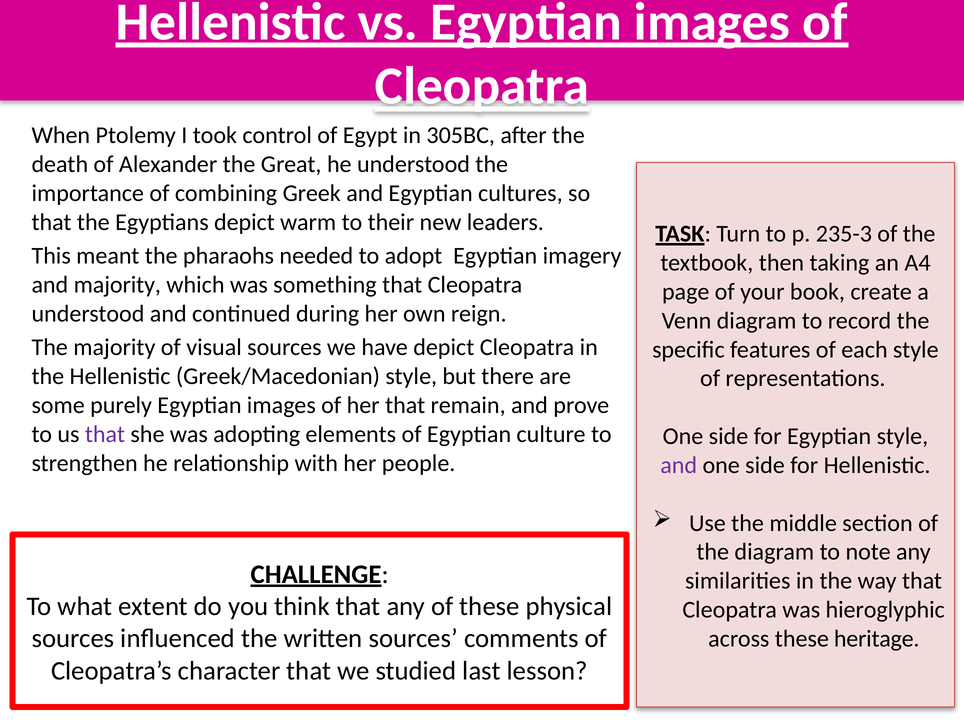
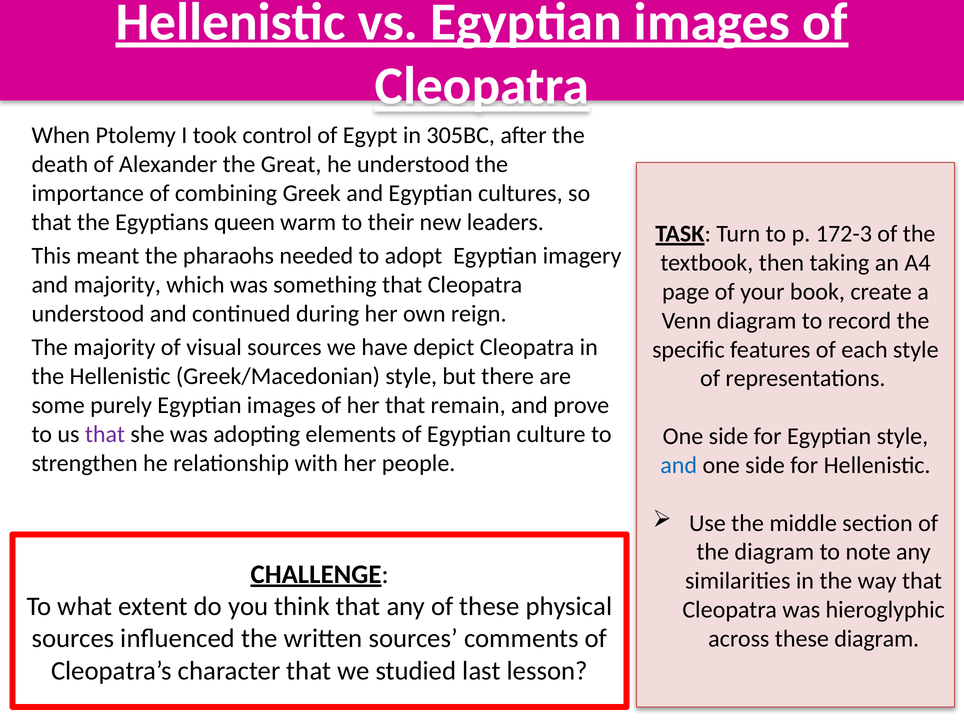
Egyptians depict: depict -> queen
235-3: 235-3 -> 172-3
and at (679, 465) colour: purple -> blue
these heritage: heritage -> diagram
